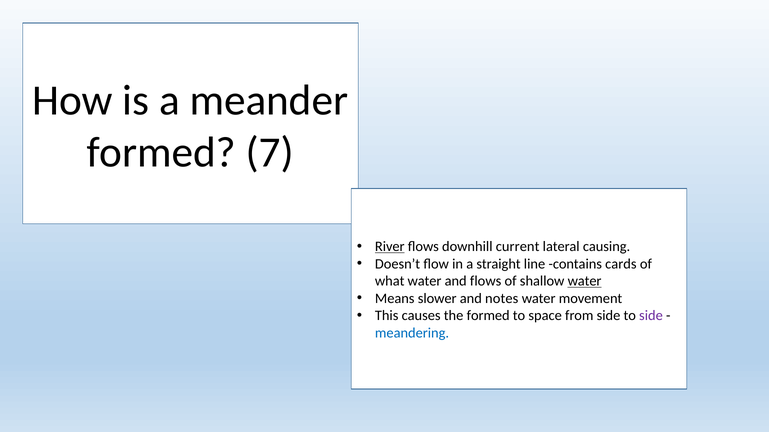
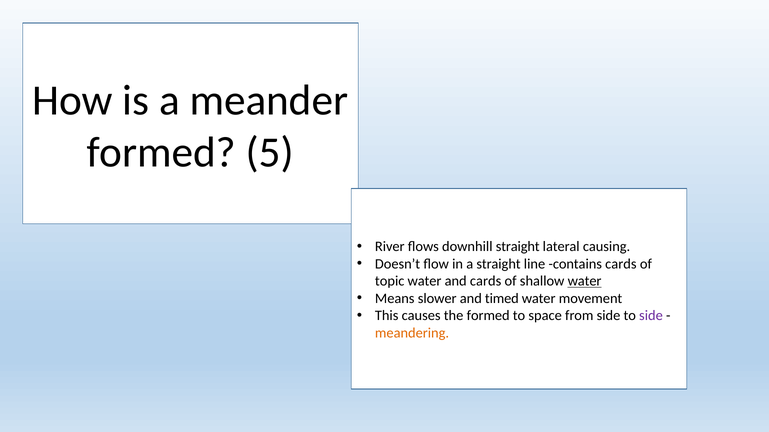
7: 7 -> 5
River underline: present -> none
downhill current: current -> straight
what: what -> topic
and flows: flows -> cards
notes: notes -> timed
meandering colour: blue -> orange
